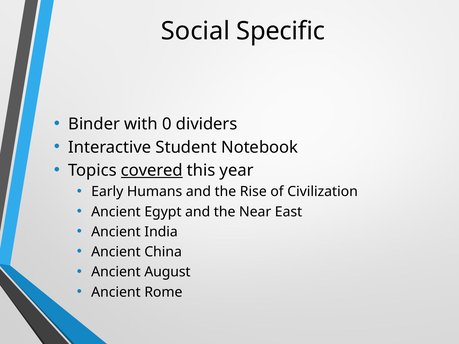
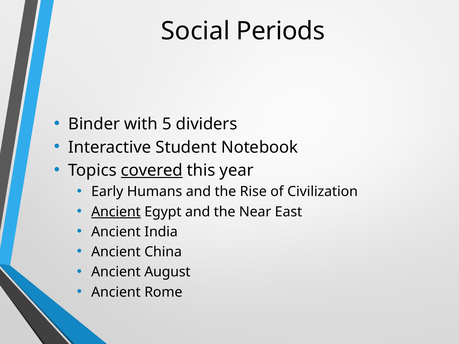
Specific: Specific -> Periods
0: 0 -> 5
Ancient at (116, 212) underline: none -> present
